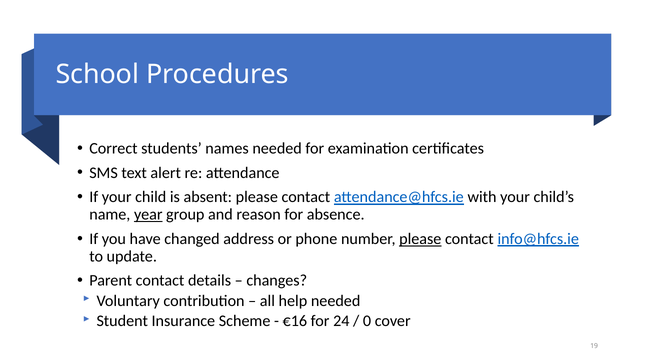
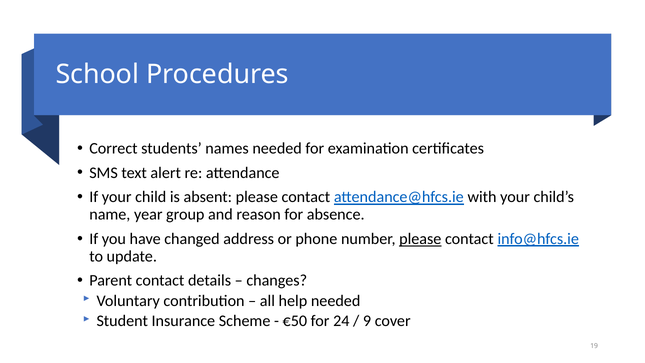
year underline: present -> none
€16: €16 -> €50
0: 0 -> 9
